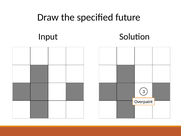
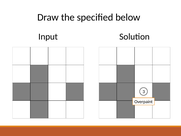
future: future -> below
